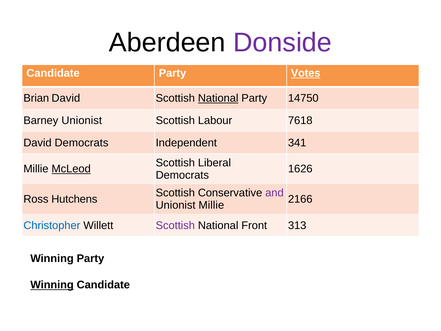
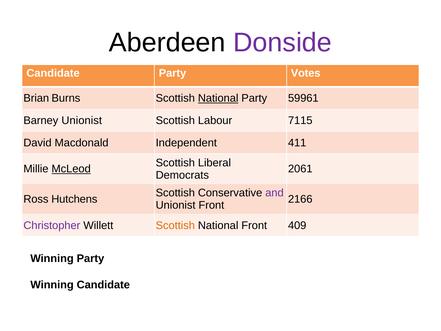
Votes underline: present -> none
Brian David: David -> Burns
14750: 14750 -> 59961
7618: 7618 -> 7115
David Democrats: Democrats -> Macdonald
341: 341 -> 411
1626: 1626 -> 2061
Unionist Millie: Millie -> Front
Christopher colour: blue -> purple
Scottish at (175, 225) colour: purple -> orange
313: 313 -> 409
Winning at (52, 285) underline: present -> none
